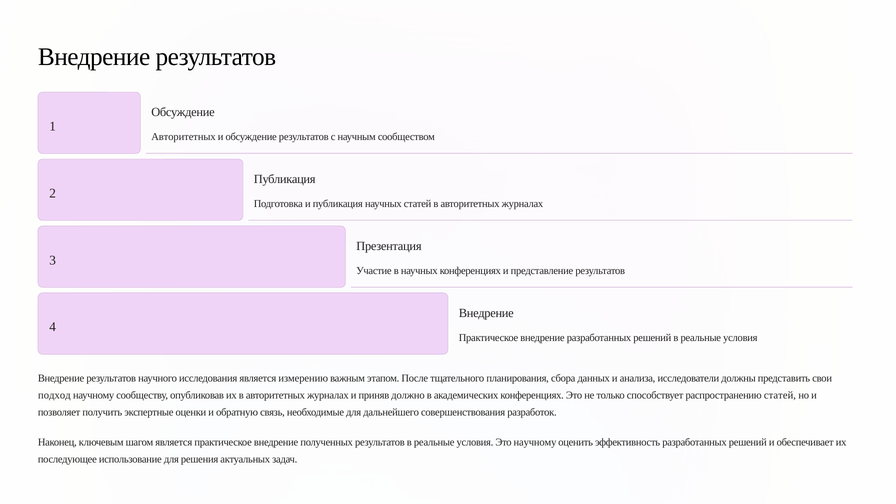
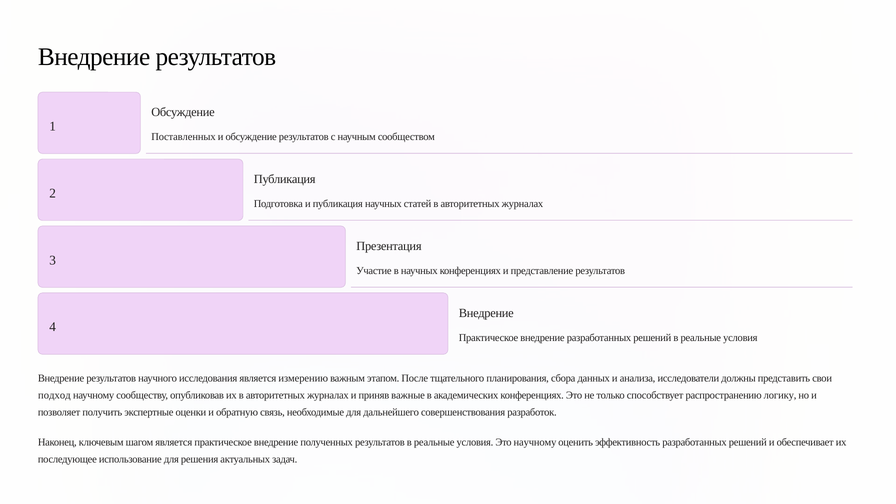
Авторитетных at (184, 137): Авторитетных -> Поставленных
должно: должно -> важные
распространению статей: статей -> логику
